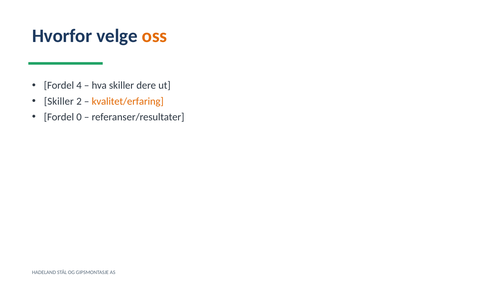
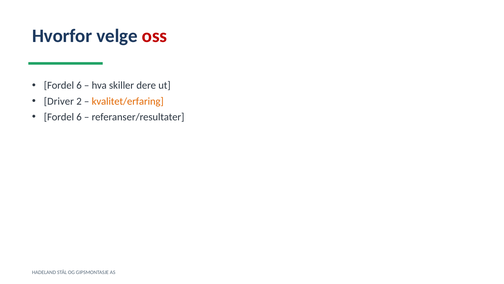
oss colour: orange -> red
4 at (79, 85): 4 -> 6
Skiller at (59, 101): Skiller -> Driver
0 at (79, 117): 0 -> 6
